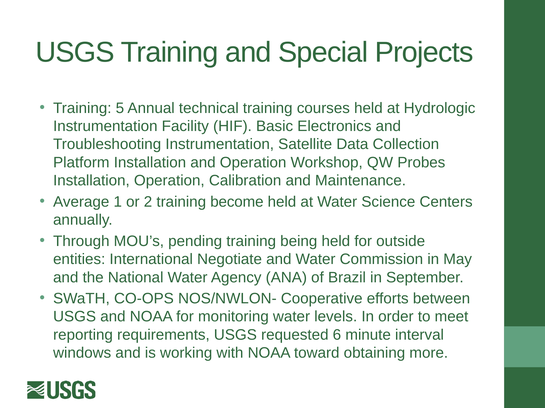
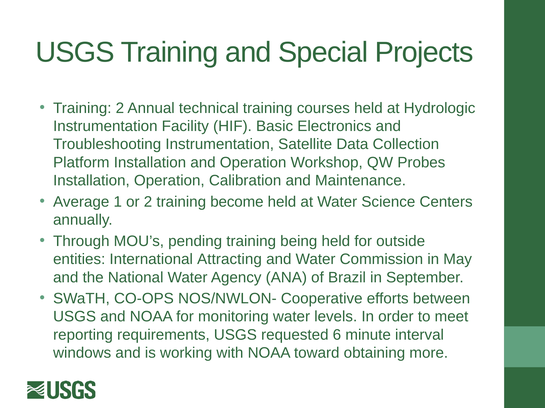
Training 5: 5 -> 2
Negotiate: Negotiate -> Attracting
